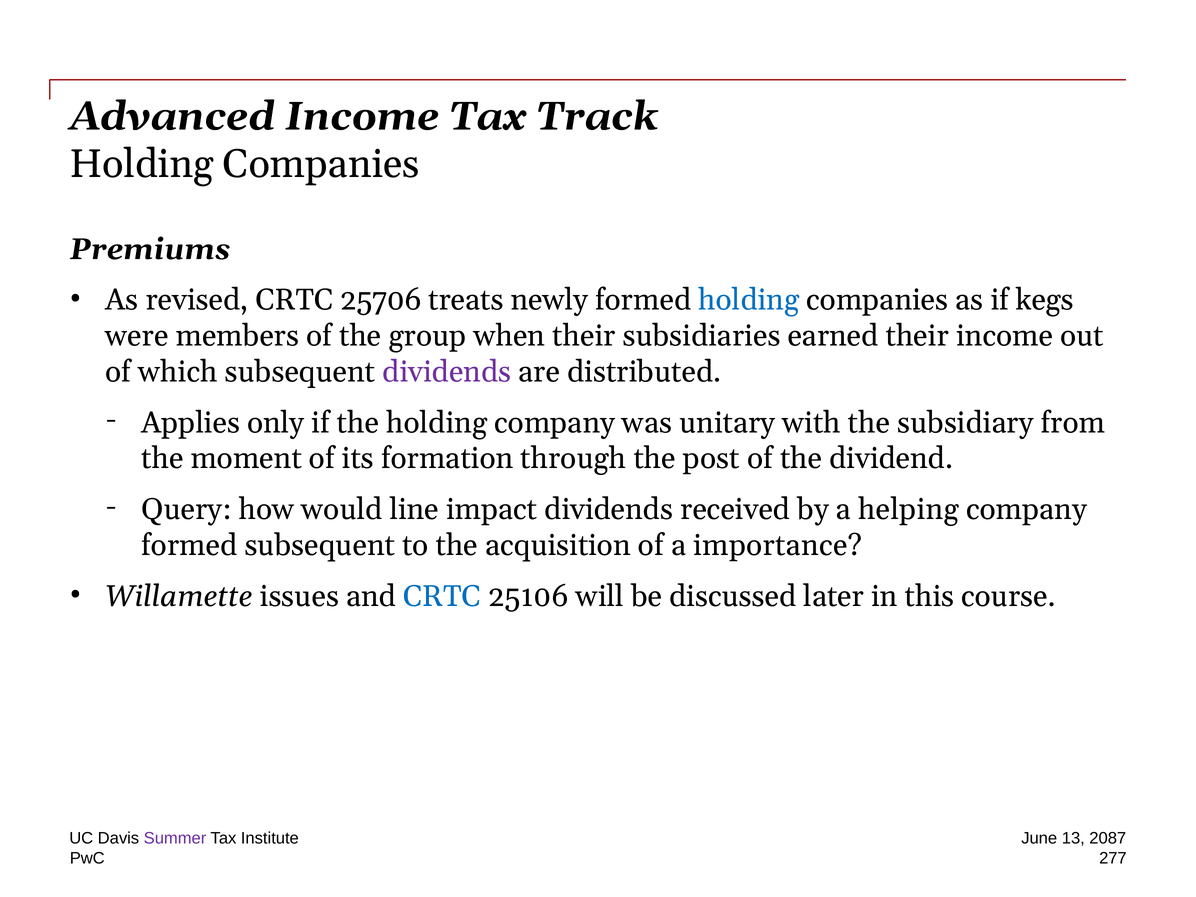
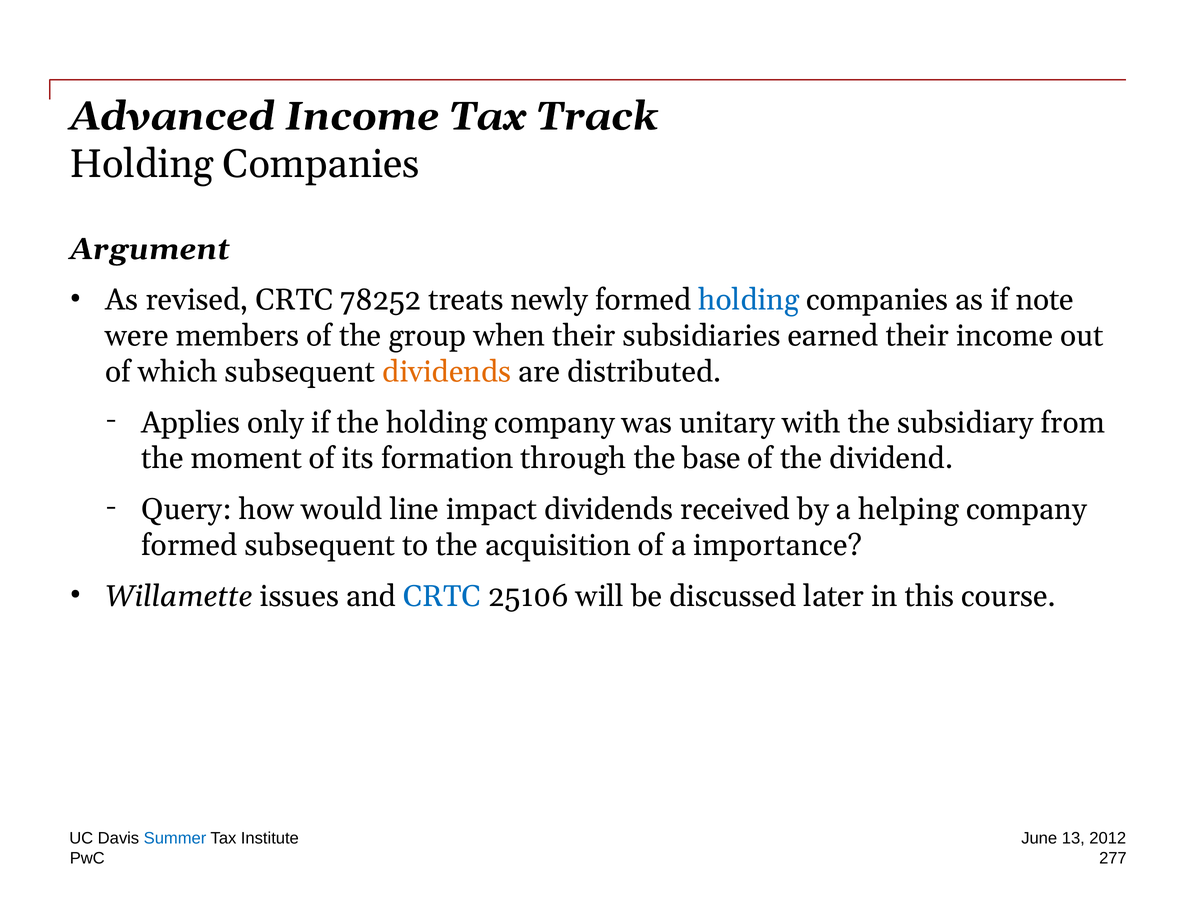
Premiums: Premiums -> Argument
25706: 25706 -> 78252
kegs: kegs -> note
dividends at (447, 372) colour: purple -> orange
post: post -> base
Summer colour: purple -> blue
2087: 2087 -> 2012
